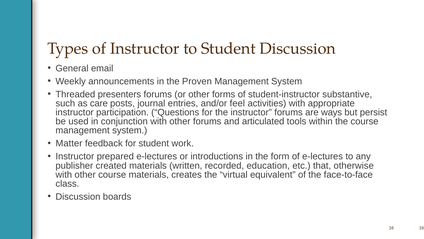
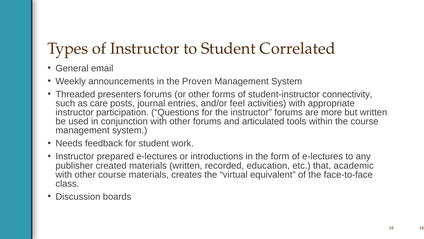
Student Discussion: Discussion -> Correlated
substantive: substantive -> connectivity
ways: ways -> more
but persist: persist -> written
Matter: Matter -> Needs
otherwise: otherwise -> academic
